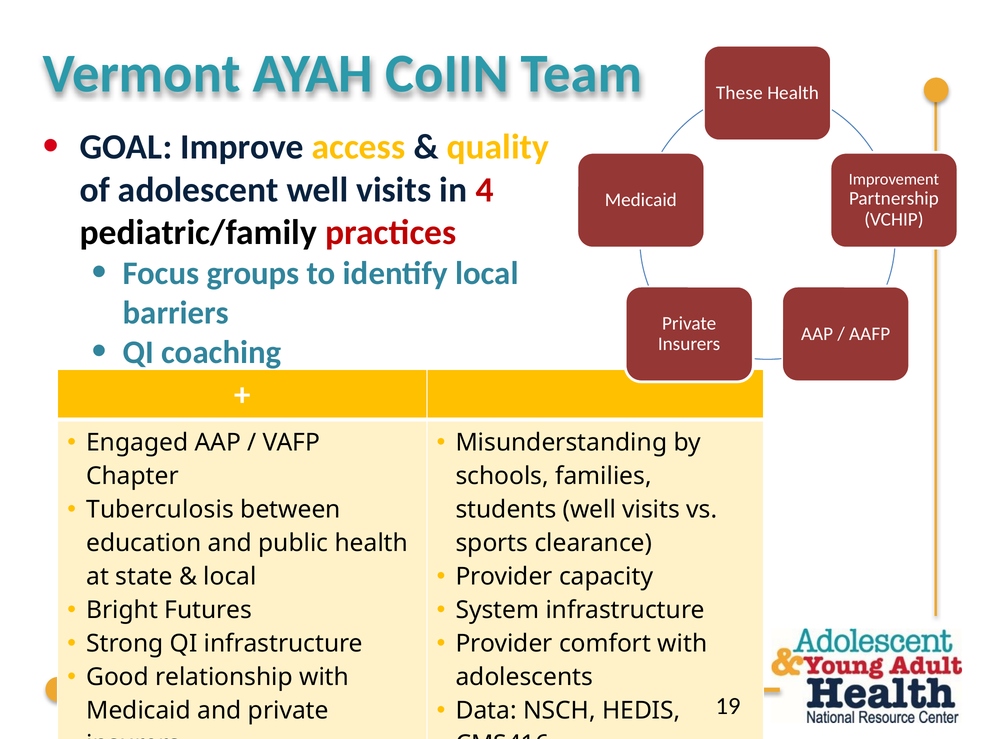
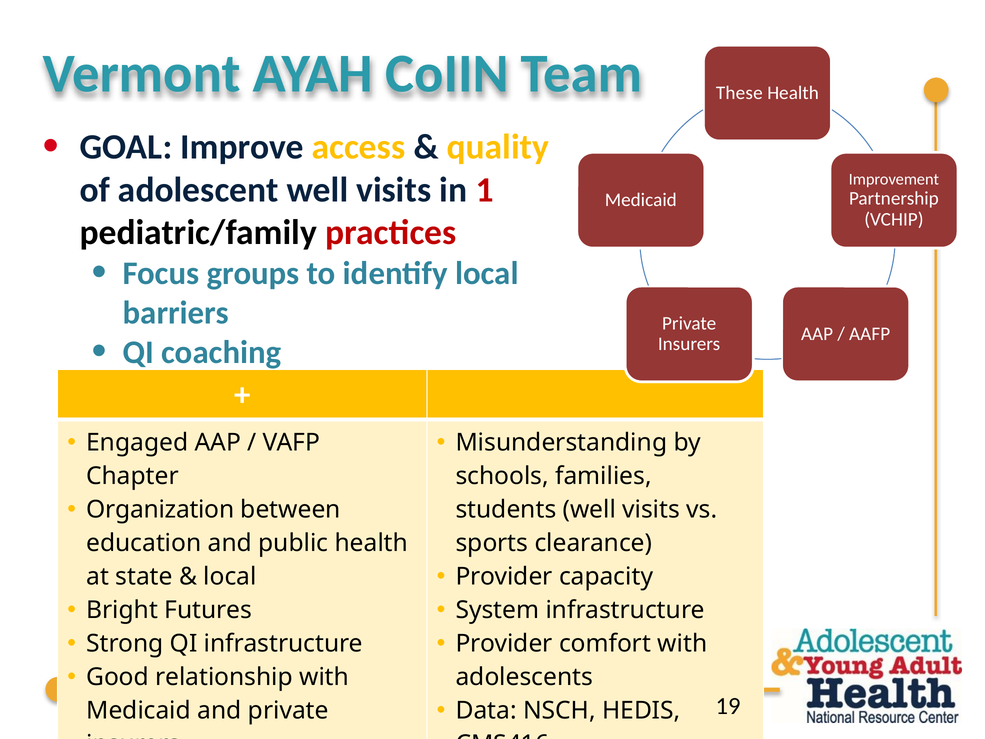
4: 4 -> 1
Tuberculosis: Tuberculosis -> Organization
